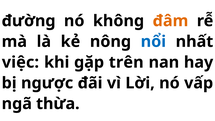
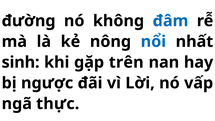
đâm colour: orange -> blue
việc: việc -> sinh
thừa: thừa -> thực
